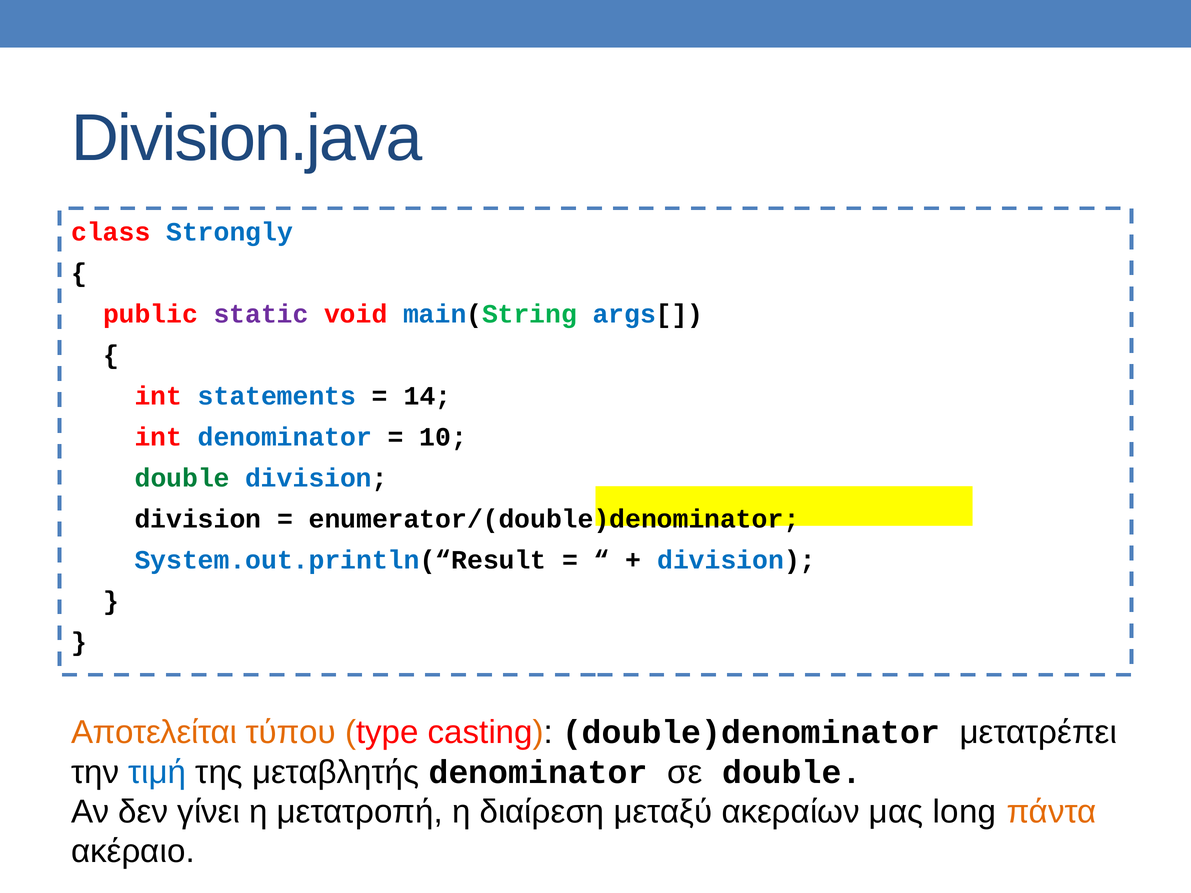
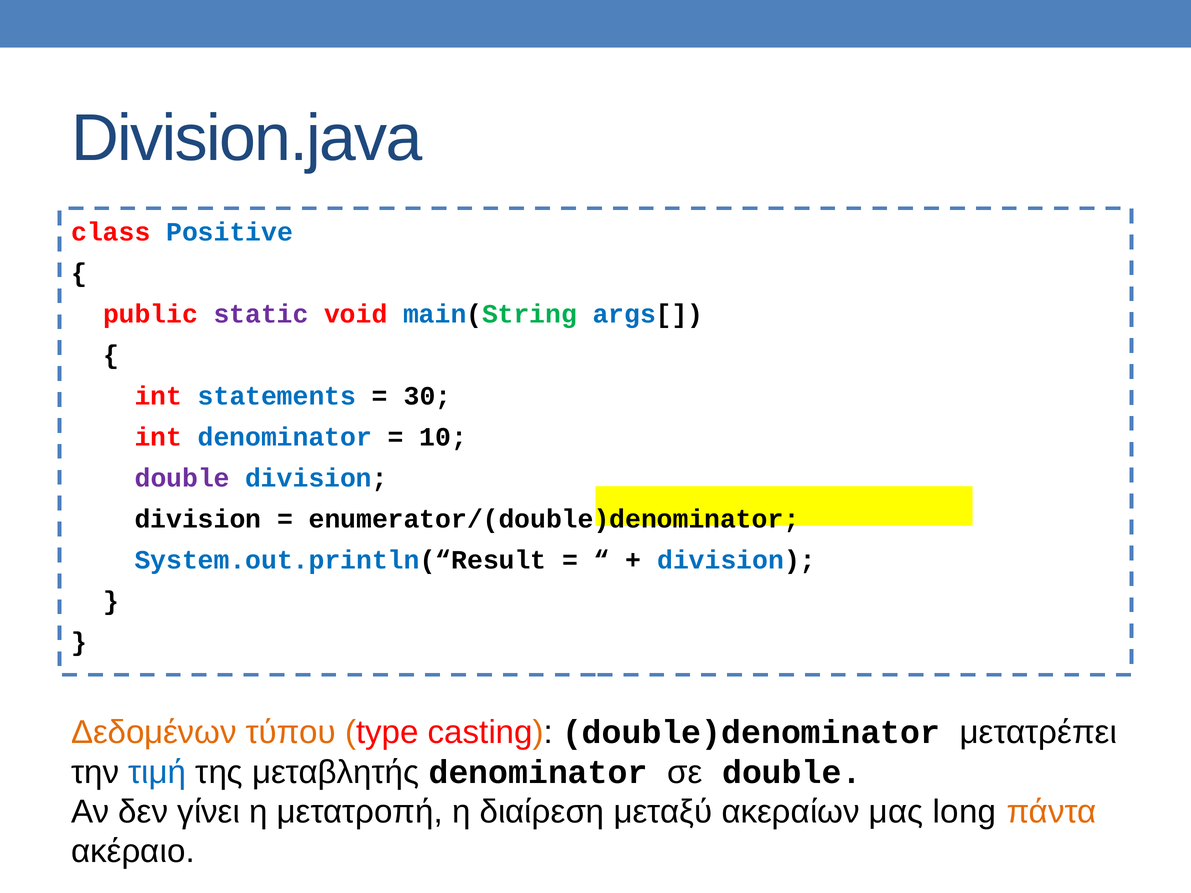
Strongly: Strongly -> Positive
14: 14 -> 30
double at (182, 478) colour: green -> purple
Αποτελείται: Αποτελείται -> Δεδομένων
